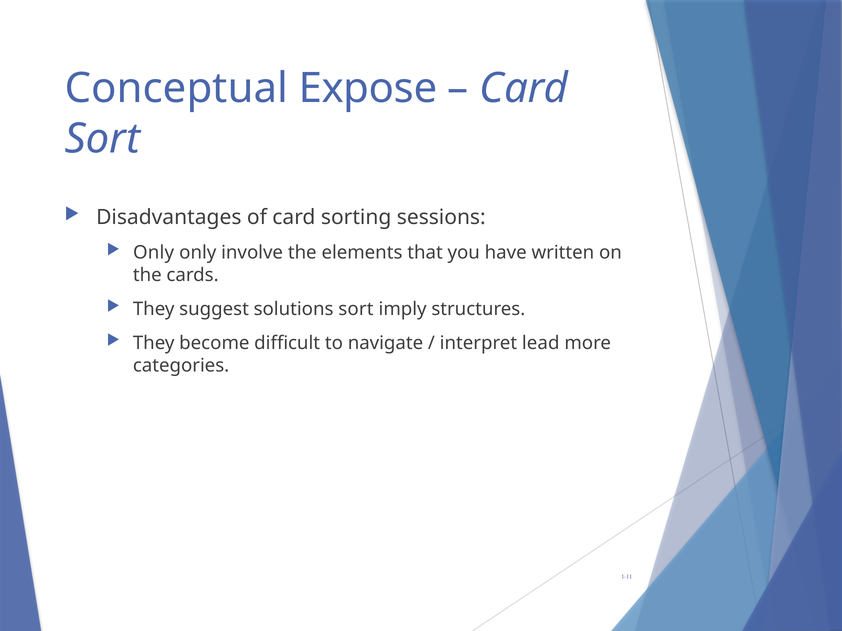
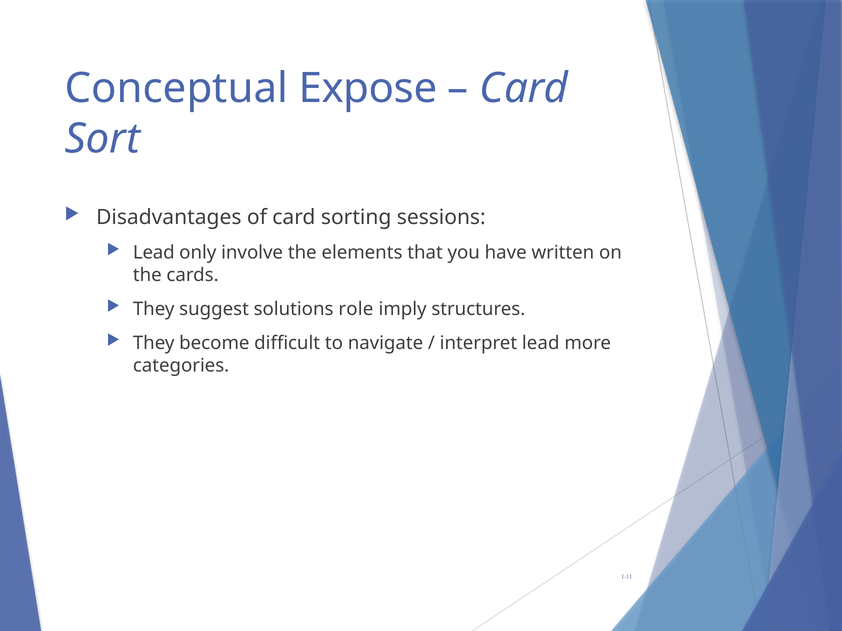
Only at (154, 253): Only -> Lead
solutions sort: sort -> role
